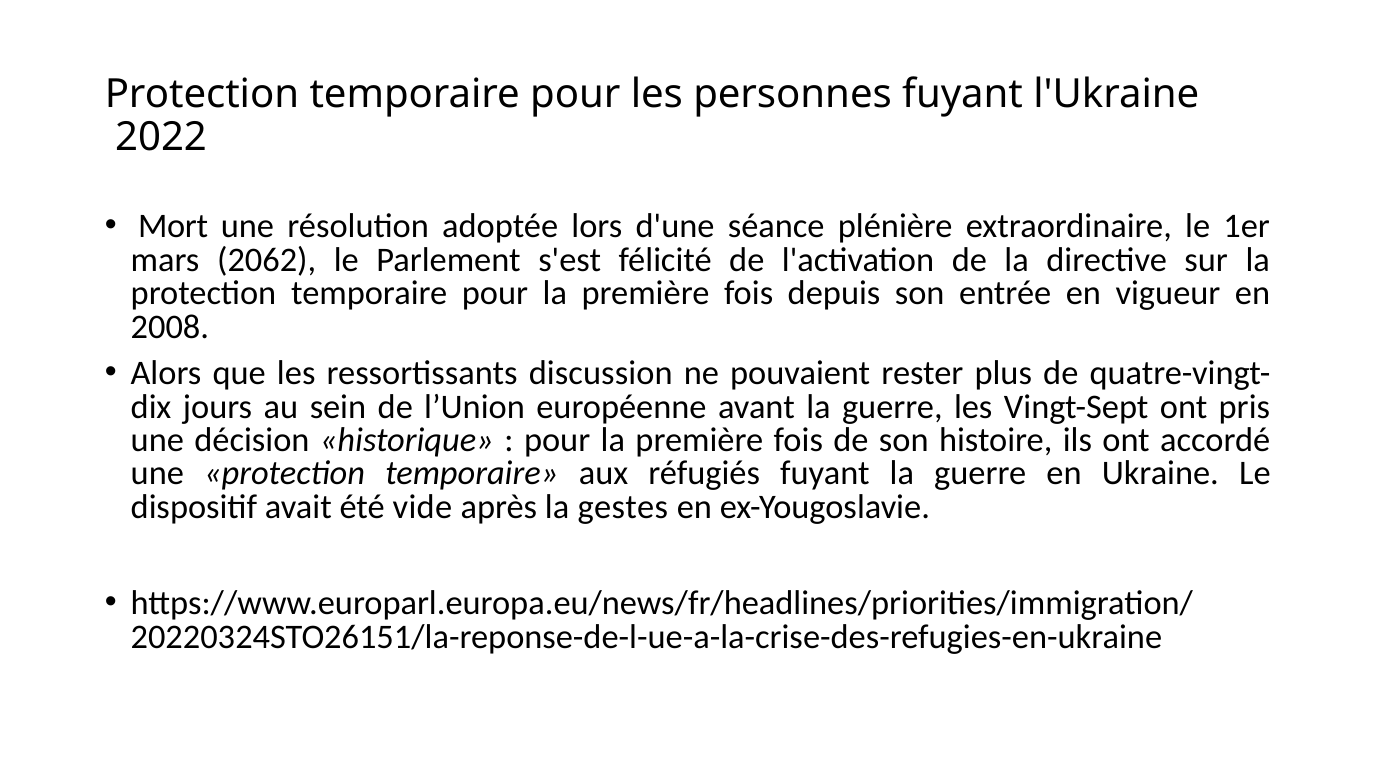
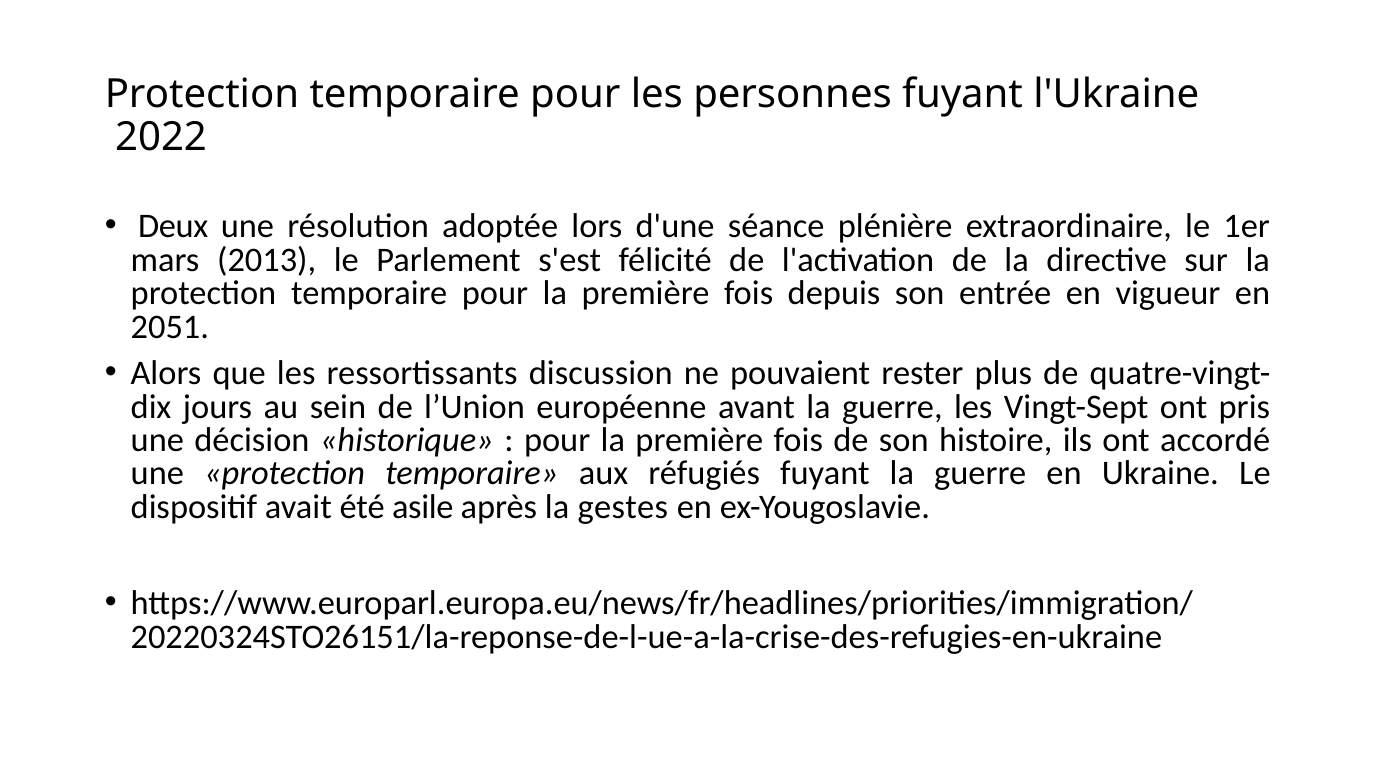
Mort: Mort -> Deux
2062: 2062 -> 2013
2008: 2008 -> 2051
vide: vide -> asile
